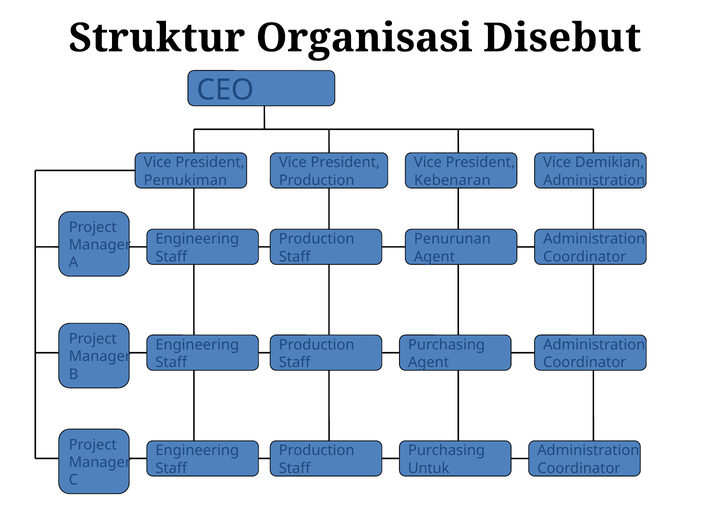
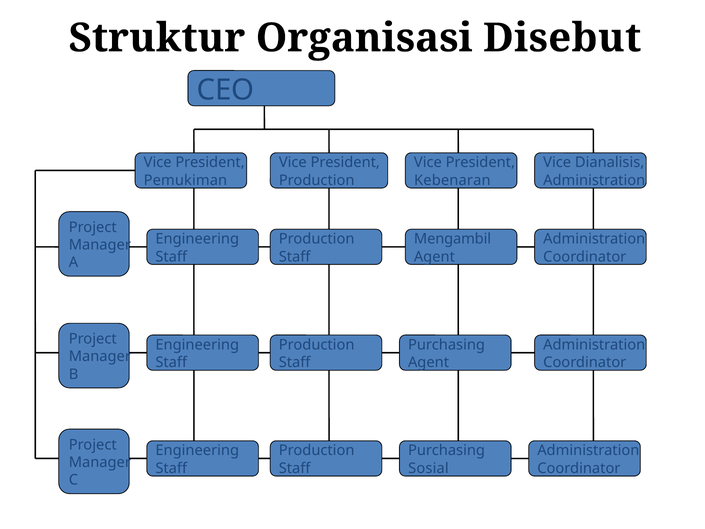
Demikian: Demikian -> Dianalisis
Penurunan: Penurunan -> Mengambil
Untuk: Untuk -> Sosial
